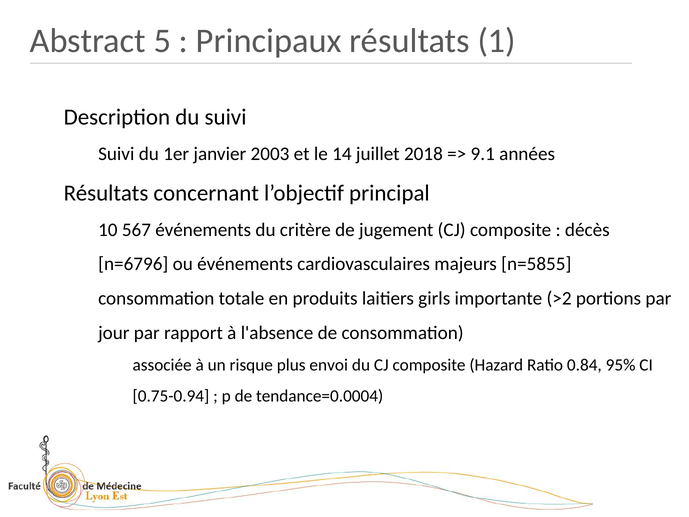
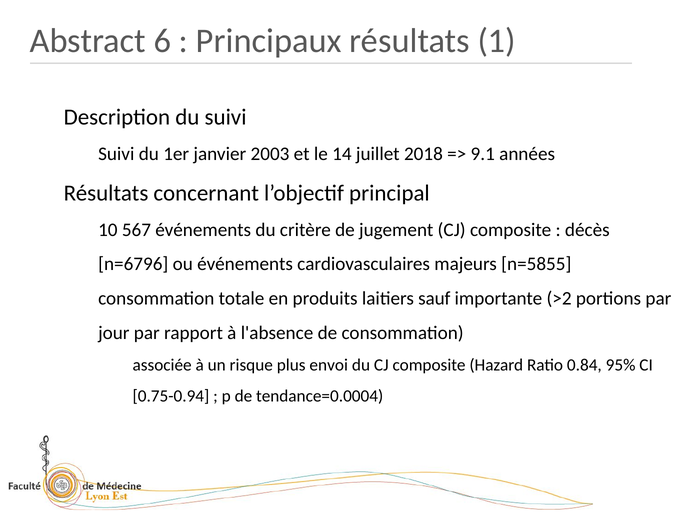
5: 5 -> 6
girls: girls -> sauf
